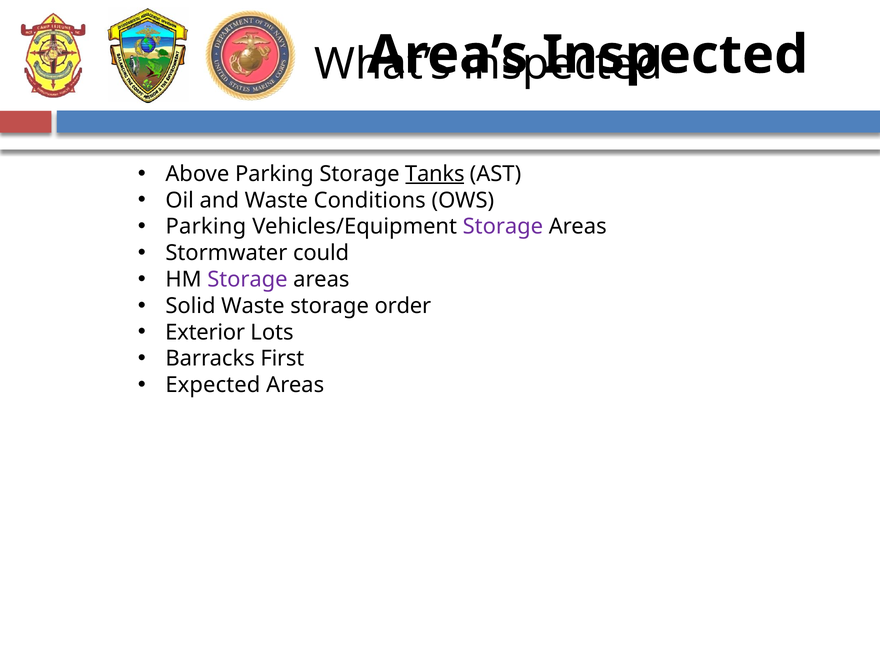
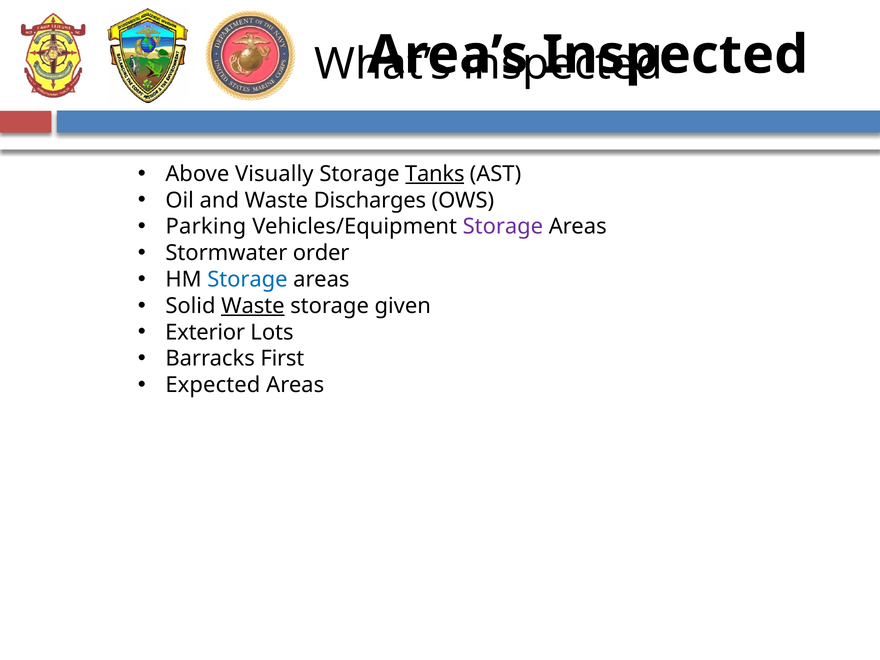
Above Parking: Parking -> Visually
Conditions: Conditions -> Discharges
could: could -> order
Storage at (247, 280) colour: purple -> blue
Waste at (253, 306) underline: none -> present
order: order -> given
